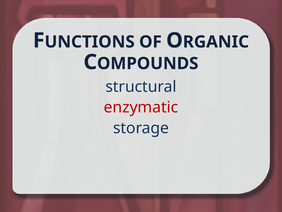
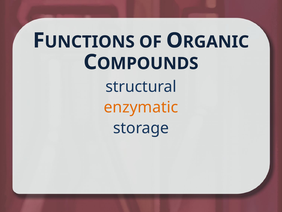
enzymatic colour: red -> orange
